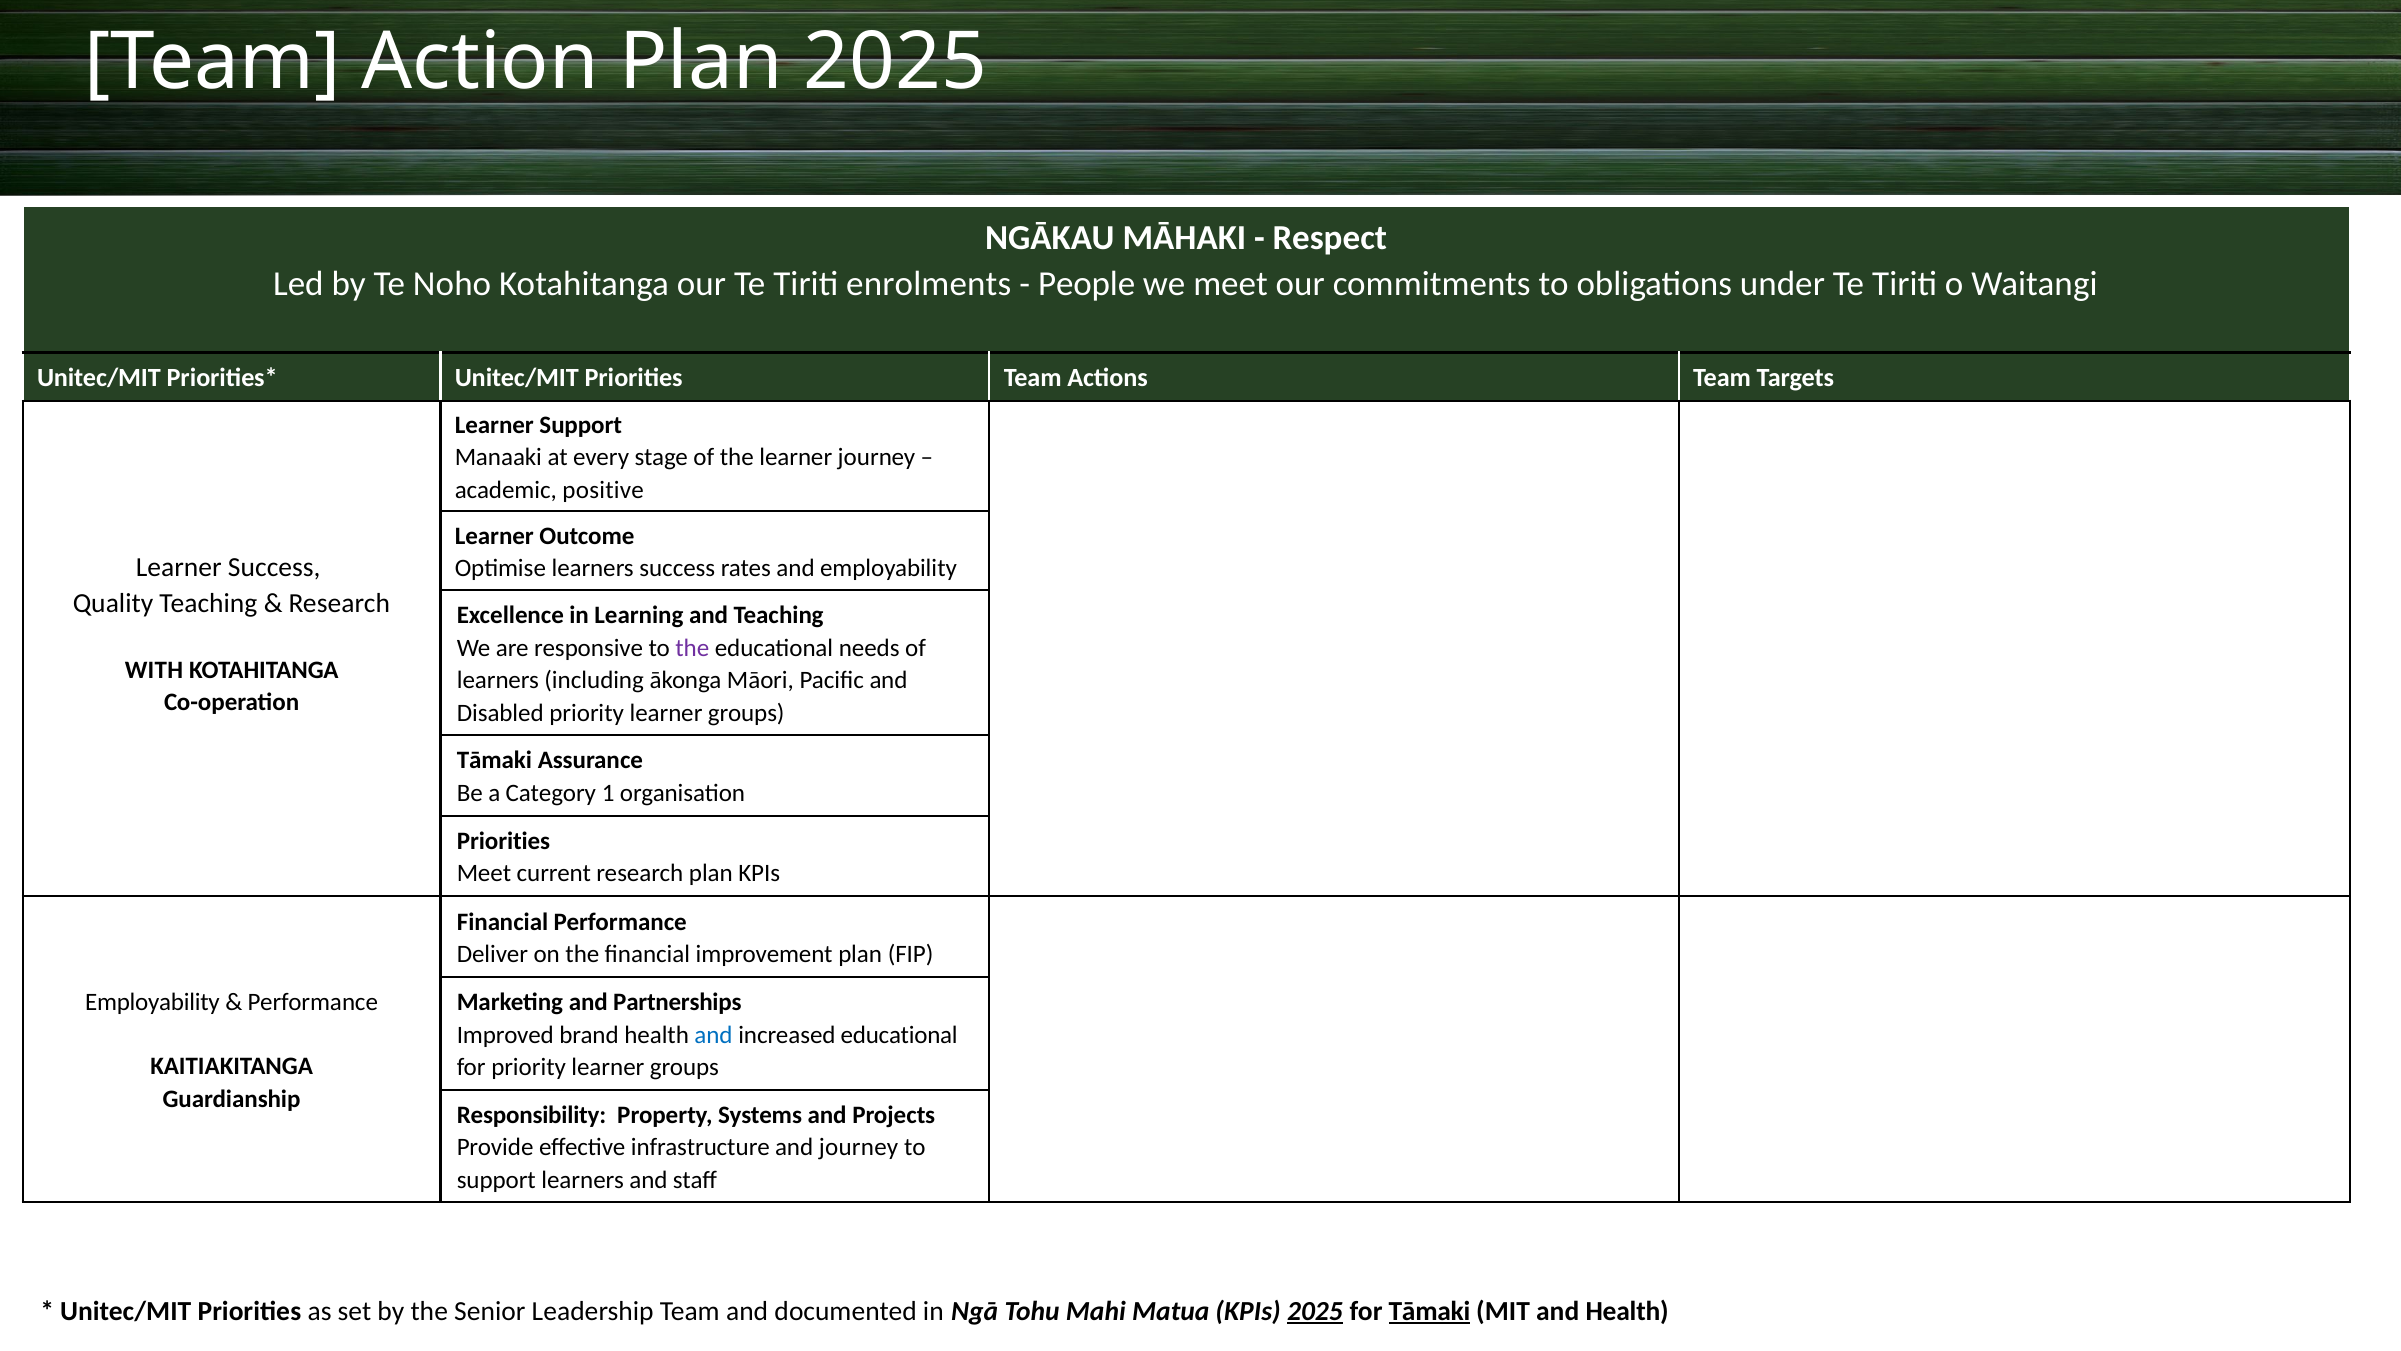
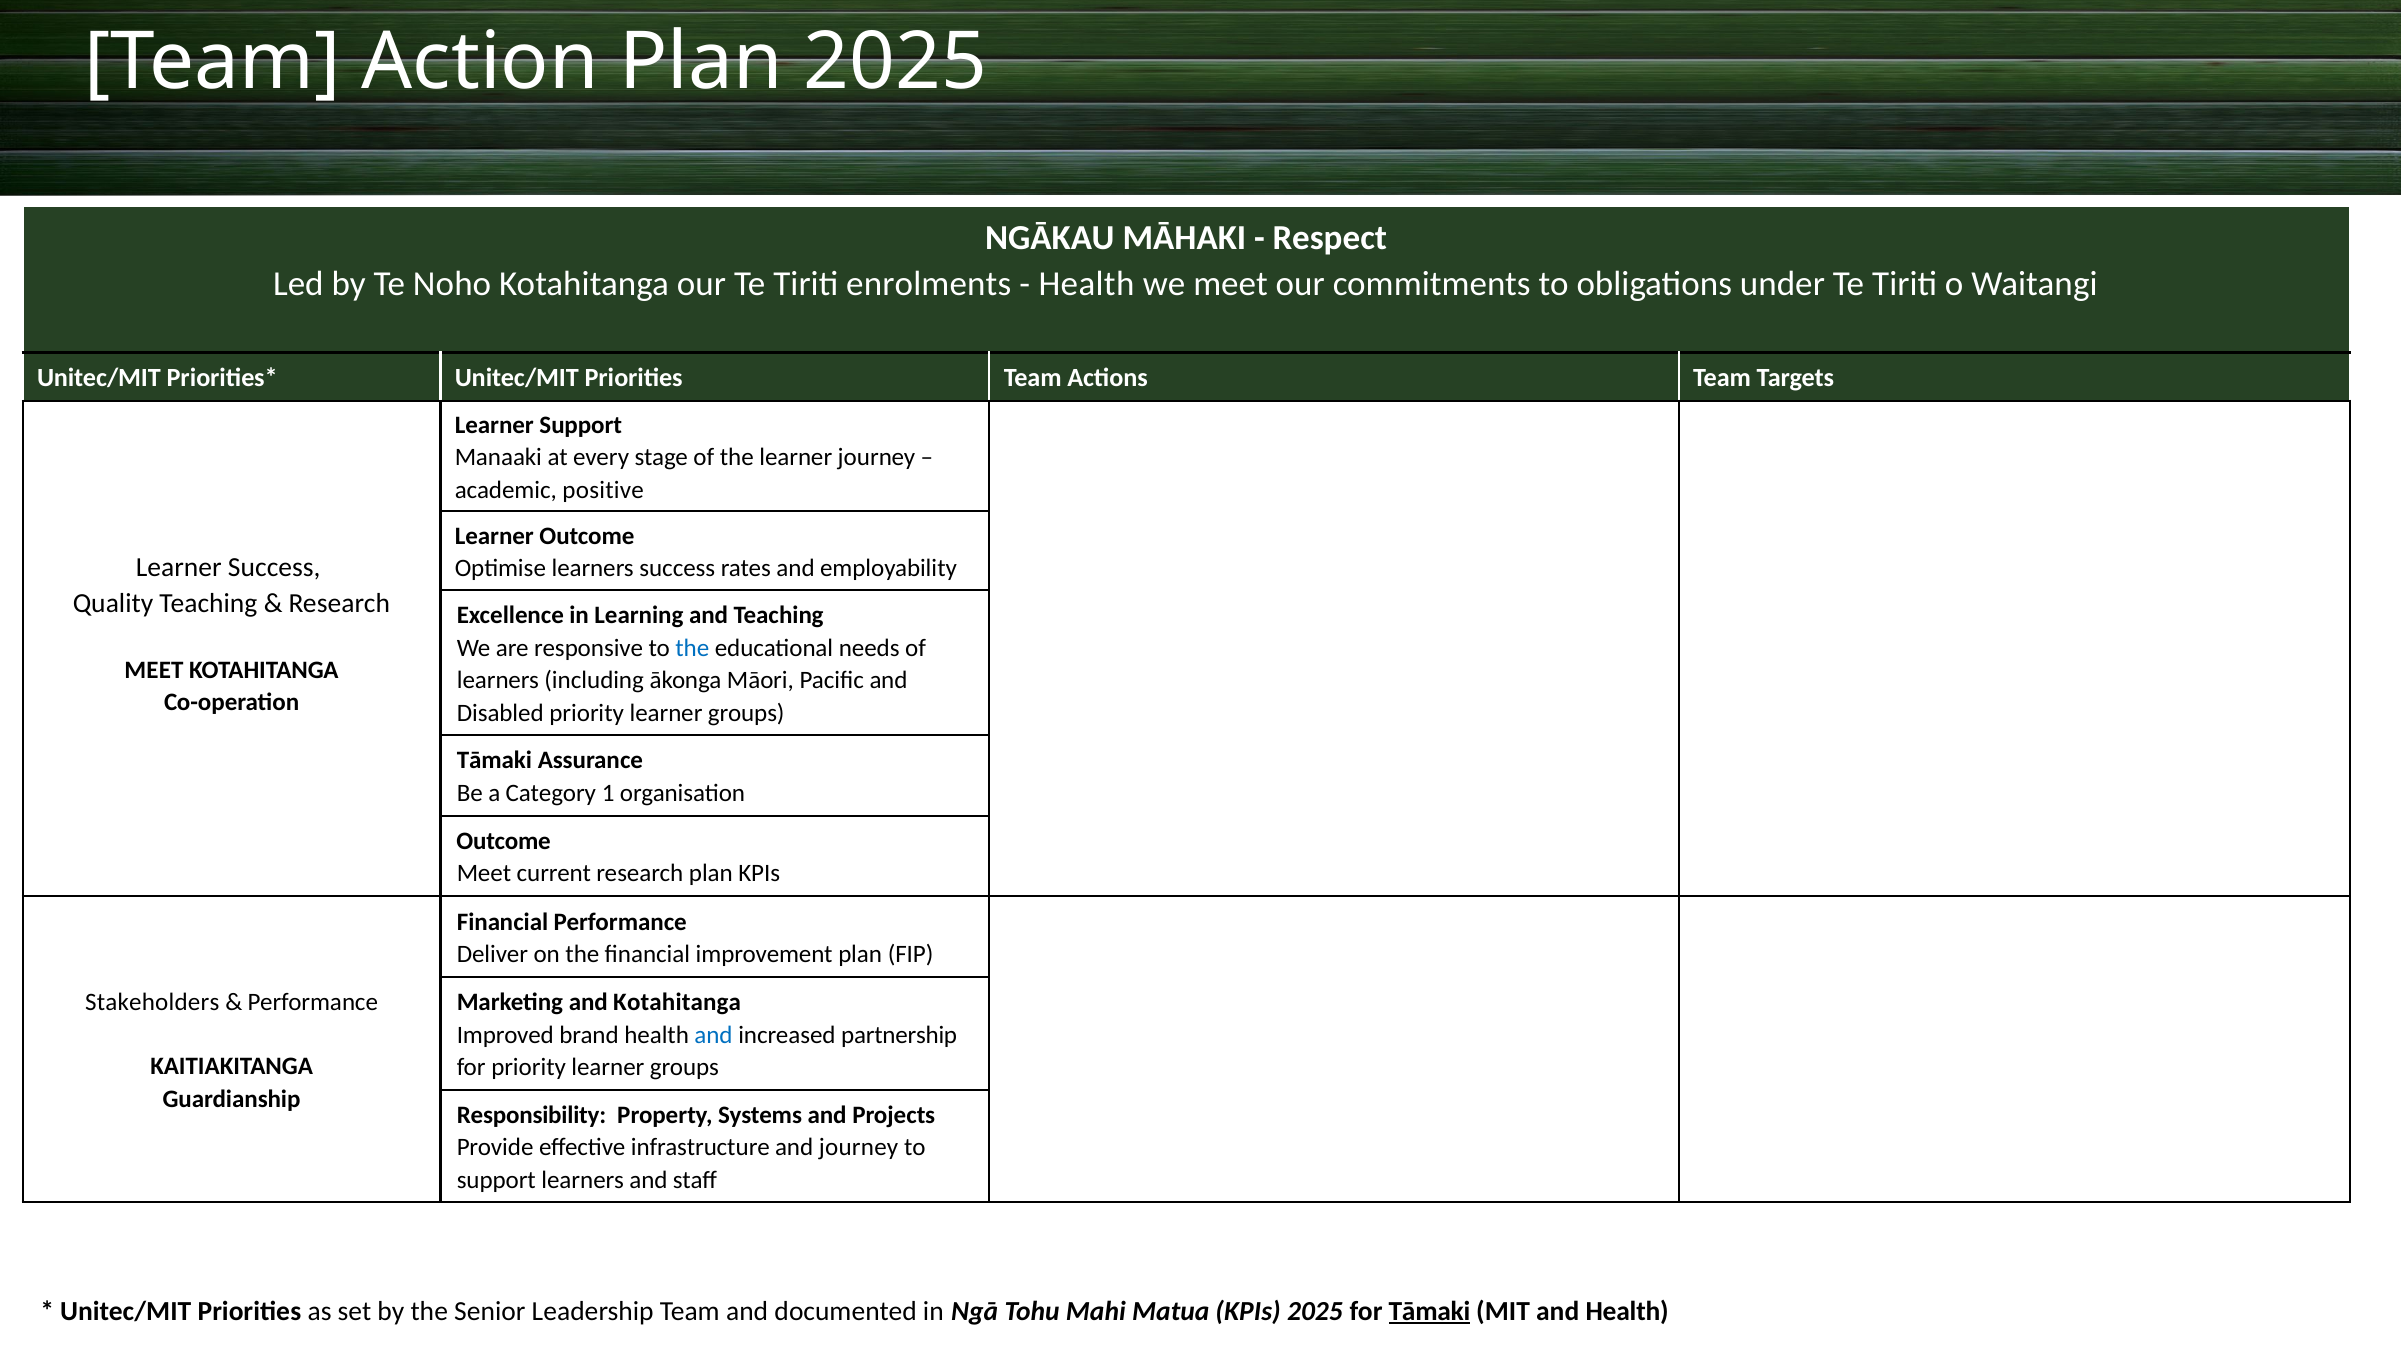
People at (1087, 284): People -> Health
the at (692, 648) colour: purple -> blue
WITH at (154, 670): WITH -> MEET
Priorities at (504, 841): Priorities -> Outcome
Employability at (152, 1002): Employability -> Stakeholders
and Partnerships: Partnerships -> Kotahitanga
increased educational: educational -> partnership
2025 at (1315, 1310) underline: present -> none
